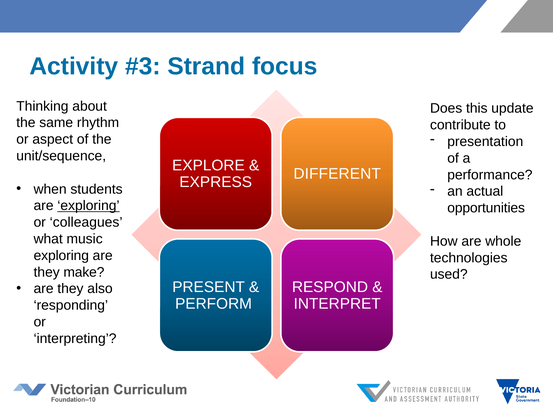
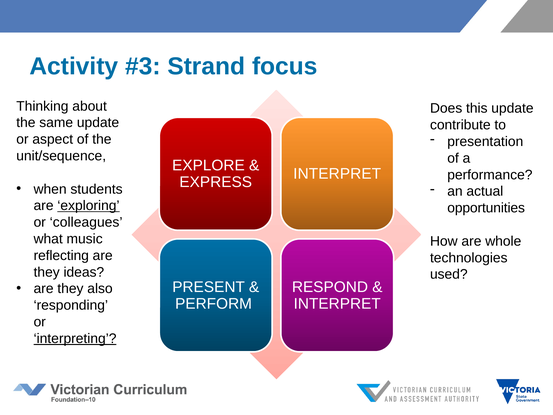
same rhythm: rhythm -> update
DIFFERENT at (337, 174): DIFFERENT -> INTERPRET
exploring at (61, 255): exploring -> reflecting
make: make -> ideas
interpreting underline: none -> present
